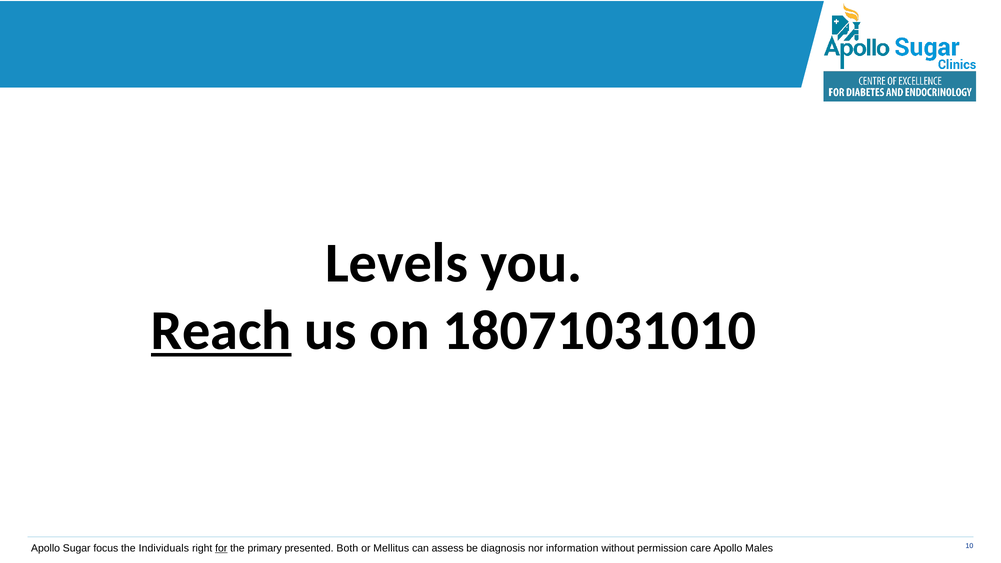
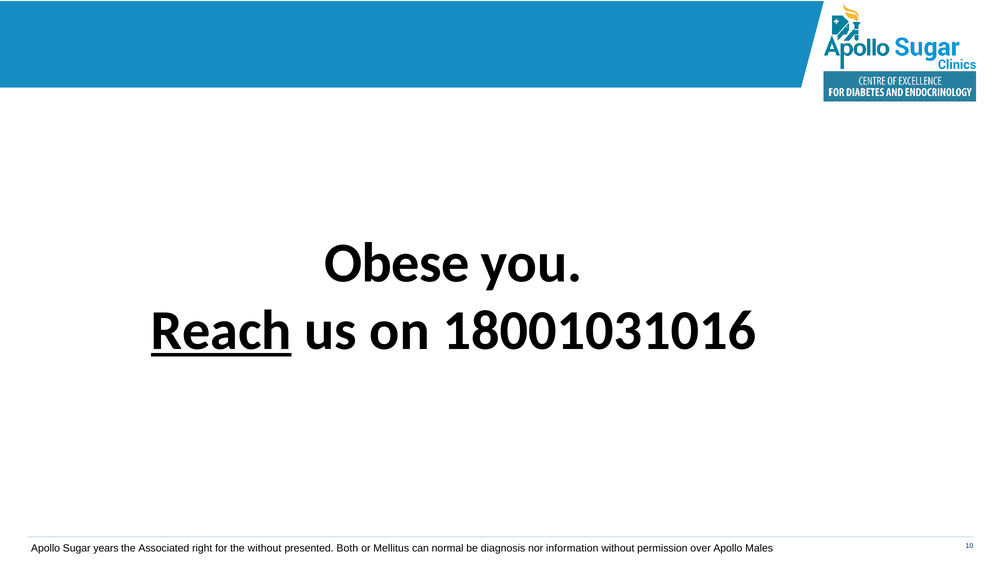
Levels: Levels -> Obese
18071031010: 18071031010 -> 18001031016
focus: focus -> years
Individuals: Individuals -> Associated
for underline: present -> none
the primary: primary -> without
assess: assess -> normal
care: care -> over
